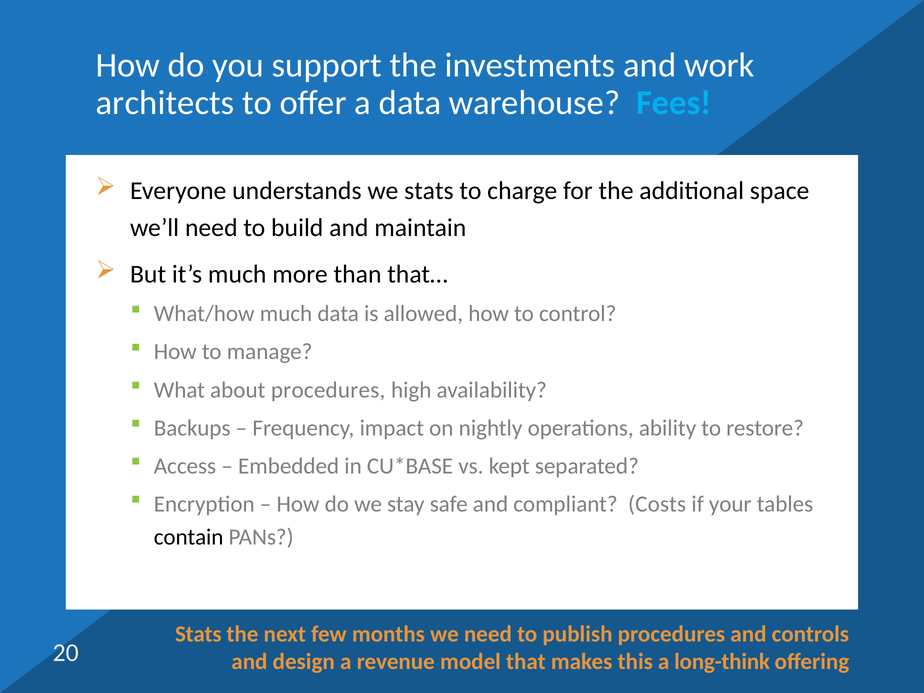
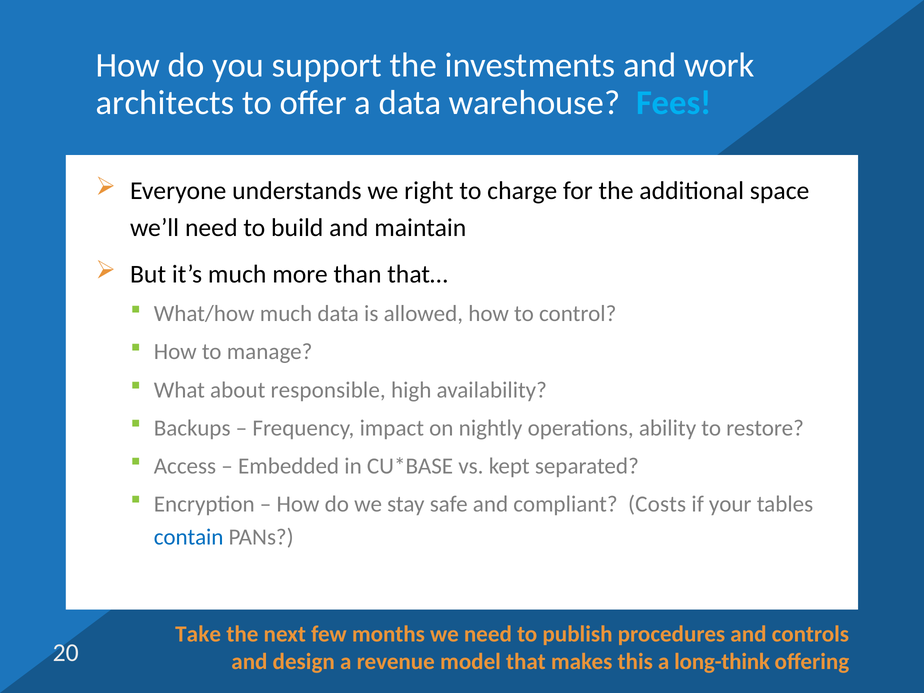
we stats: stats -> right
about procedures: procedures -> responsible
contain colour: black -> blue
Stats at (198, 634): Stats -> Take
